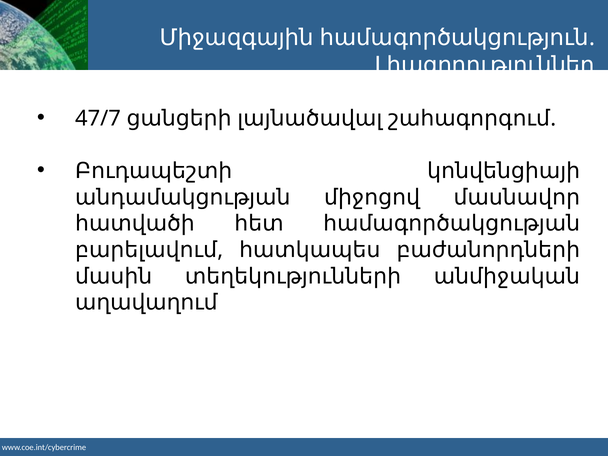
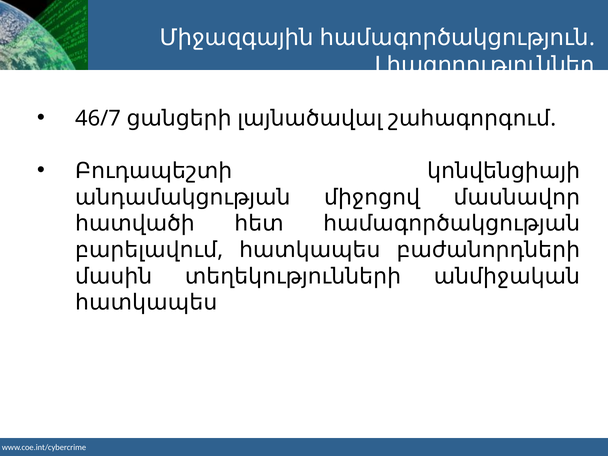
47/7: 47/7 -> 46/7
աղավաղում at (146, 303): աղավաղում -> հատկապես
